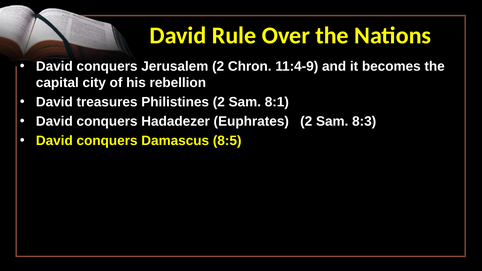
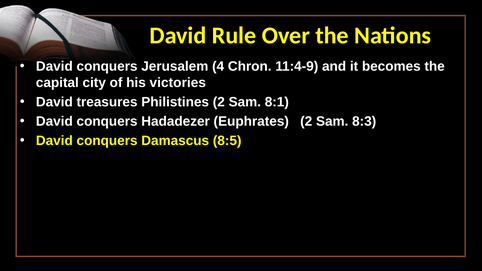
Jerusalem 2: 2 -> 4
rebellion: rebellion -> victories
